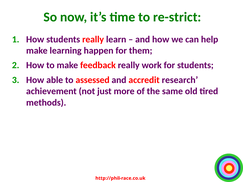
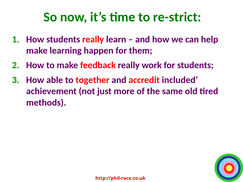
assessed: assessed -> together
research: research -> included
